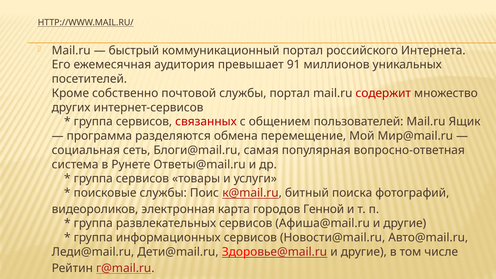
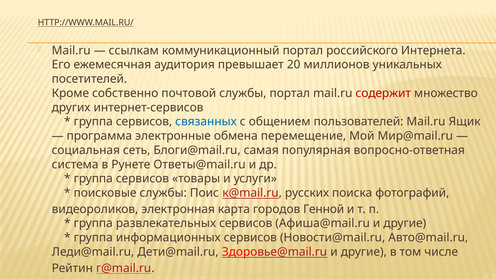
быстрый: быстрый -> ссылкам
91: 91 -> 20
связанных colour: red -> blue
разделяются: разделяются -> электронные
битный: битный -> русских
